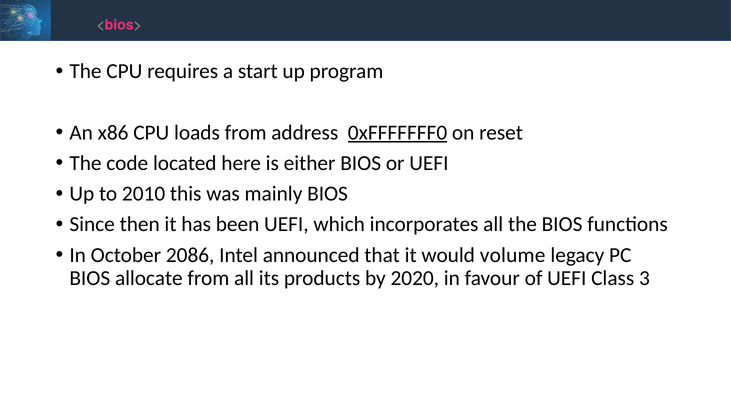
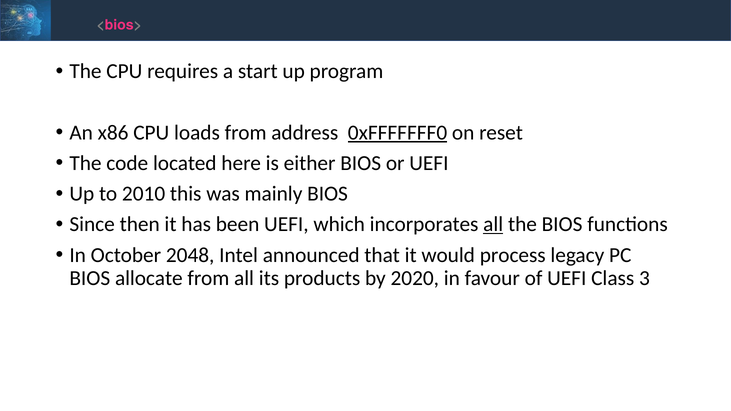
all at (493, 224) underline: none -> present
2086: 2086 -> 2048
volume: volume -> process
